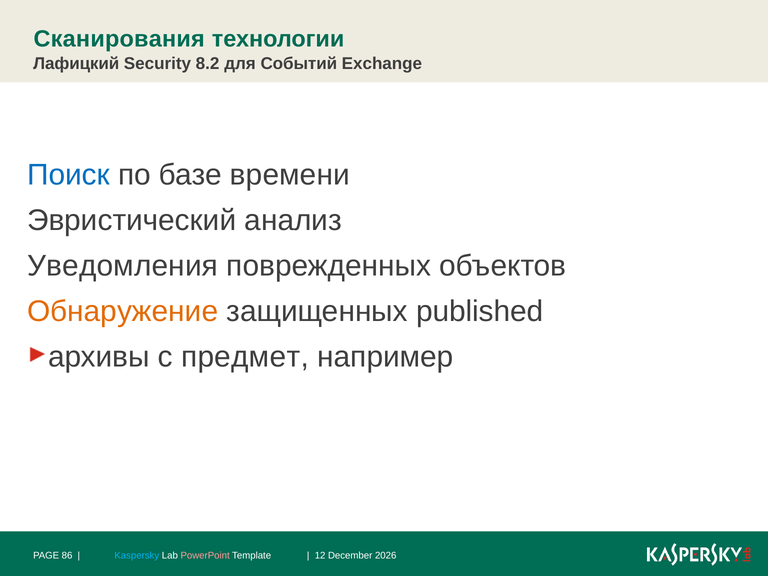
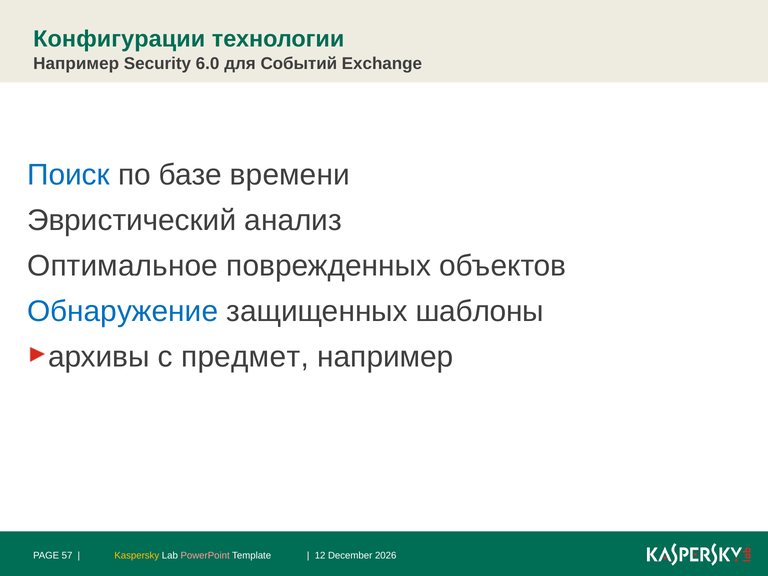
Сканирования: Сканирования -> Конфигурации
Лафицкий at (76, 64): Лафицкий -> Например
8.2: 8.2 -> 6.0
Уведомления: Уведомления -> Оптимальное
Обнаружение colour: orange -> blue
published: published -> шаблоны
86: 86 -> 57
Kaspersky colour: light blue -> yellow
